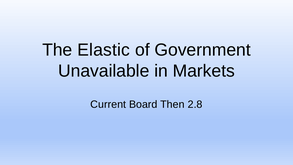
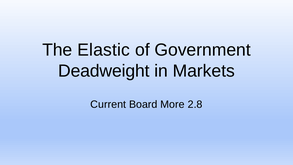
Unavailable: Unavailable -> Deadweight
Then: Then -> More
